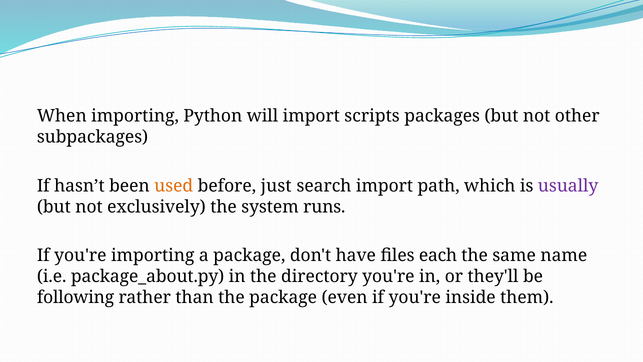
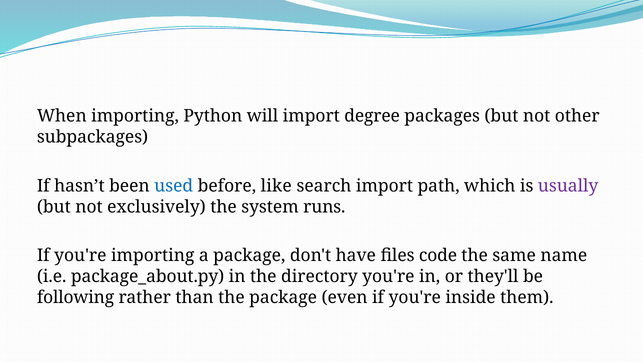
scripts: scripts -> degree
used colour: orange -> blue
just: just -> like
each: each -> code
